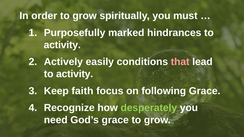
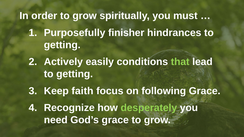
marked: marked -> finisher
activity at (62, 45): activity -> getting
that colour: pink -> light green
activity at (75, 74): activity -> getting
